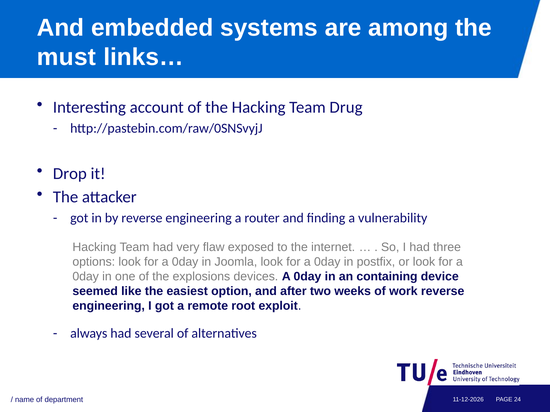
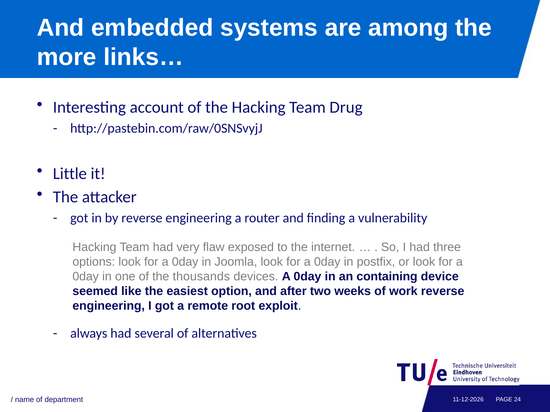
must: must -> more
Drop: Drop -> Little
explosions: explosions -> thousands
